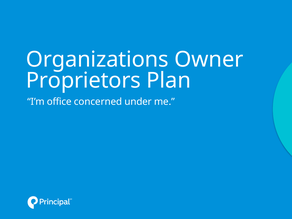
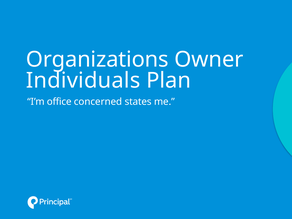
Proprietors: Proprietors -> Individuals
under: under -> states
